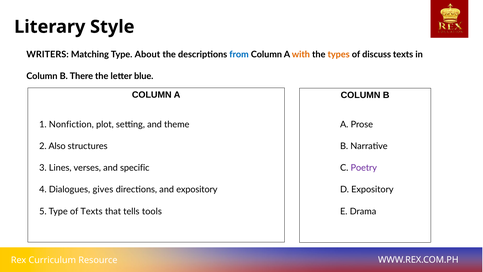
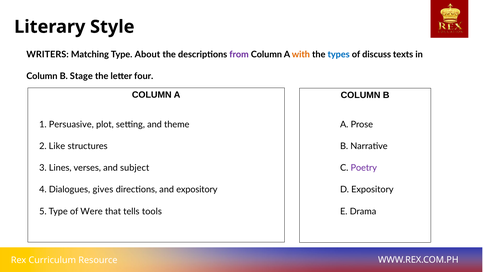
from colour: blue -> purple
types colour: orange -> blue
There: There -> Stage
blue: blue -> four
Nonfiction: Nonfiction -> Persuasive
Also: Also -> Like
specific: specific -> subject
of Texts: Texts -> Were
